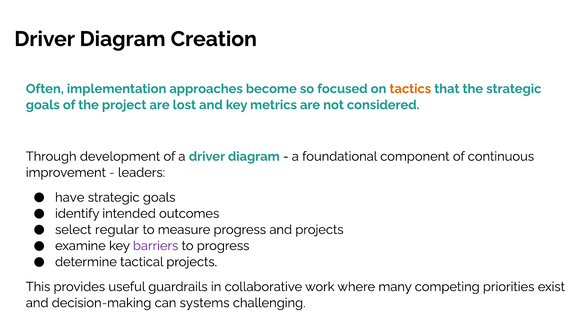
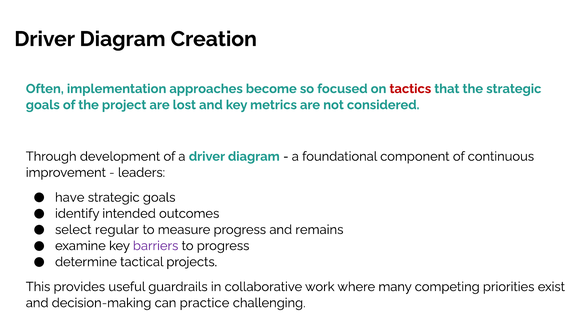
tactics colour: orange -> red
and projects: projects -> remains
systems: systems -> practice
